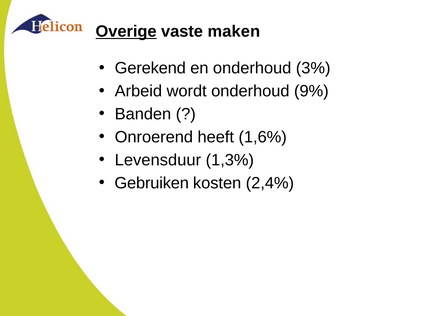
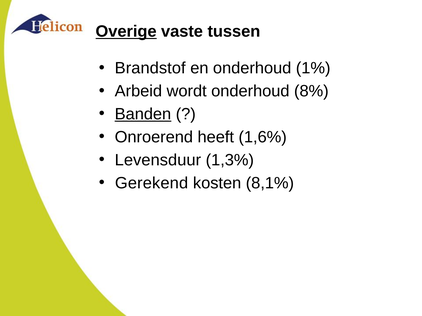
maken: maken -> tussen
Gerekend: Gerekend -> Brandstof
3%: 3% -> 1%
9%: 9% -> 8%
Banden underline: none -> present
Gebruiken: Gebruiken -> Gerekend
2,4%: 2,4% -> 8,1%
